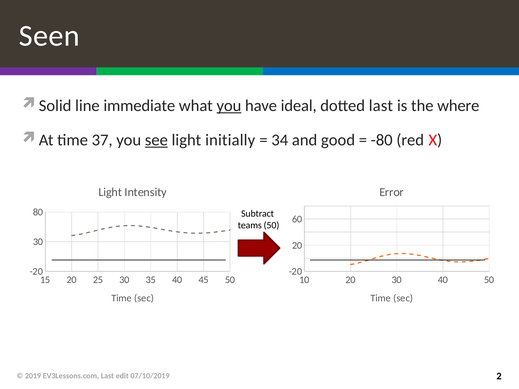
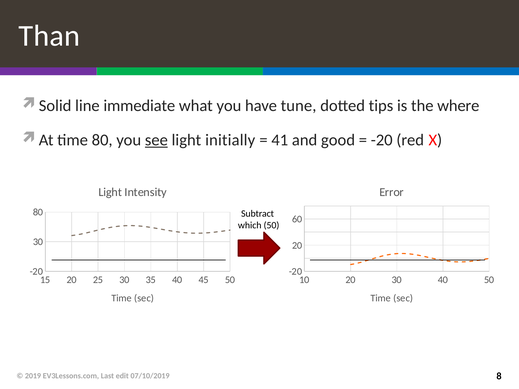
Seen: Seen -> Than
you at (229, 106) underline: present -> none
ideal: ideal -> tune
dotted last: last -> tips
time 37: 37 -> 80
34: 34 -> 41
-80 at (382, 140): -80 -> -20
teams: teams -> which
2: 2 -> 8
